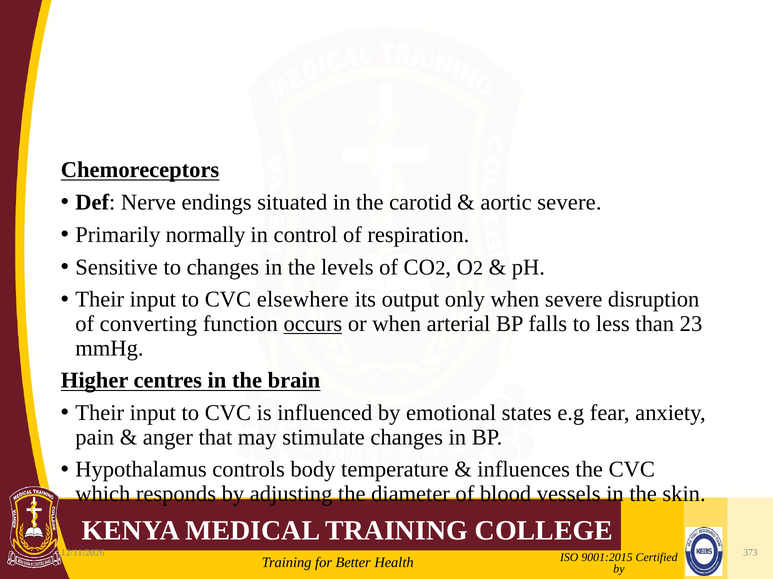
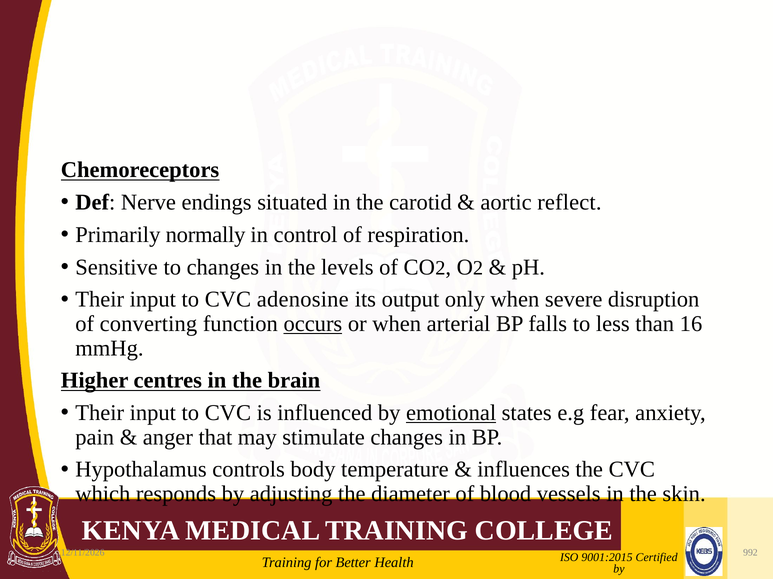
aortic severe: severe -> reflect
elsewhere: elsewhere -> adenosine
23: 23 -> 16
emotional underline: none -> present
373: 373 -> 992
